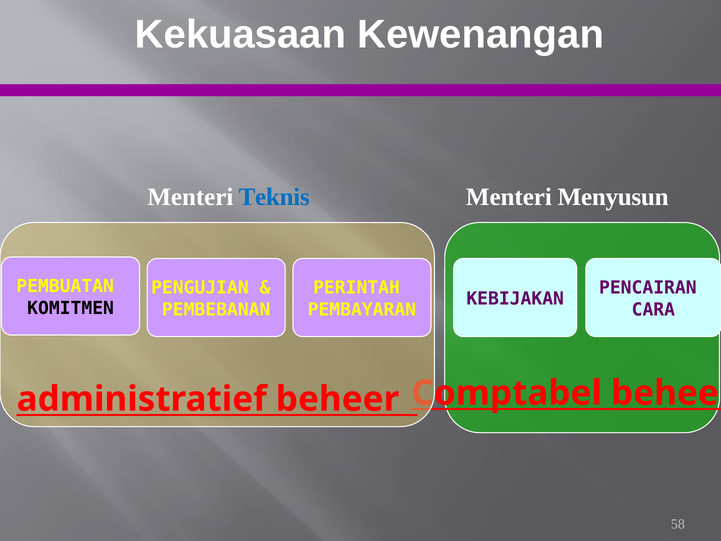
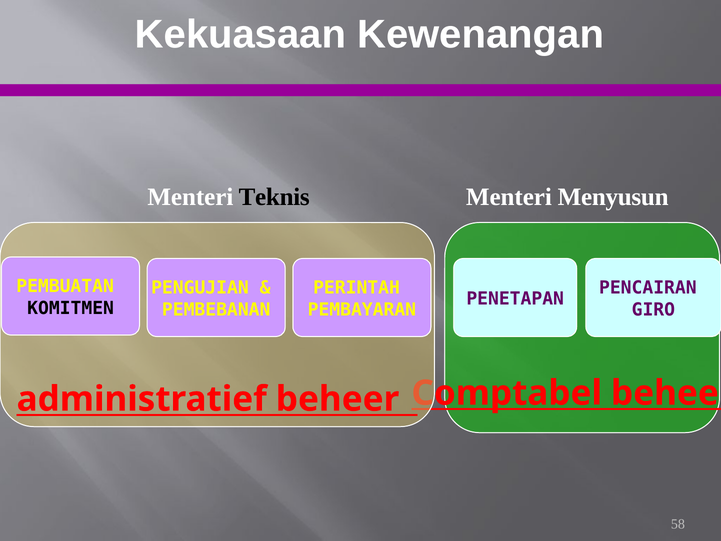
Teknis colour: blue -> black
KEBIJAKAN: KEBIJAKAN -> PENETAPAN
CARA: CARA -> GIRO
